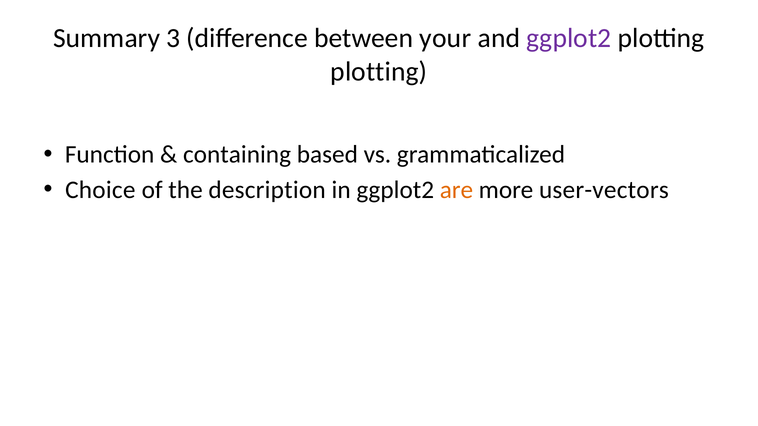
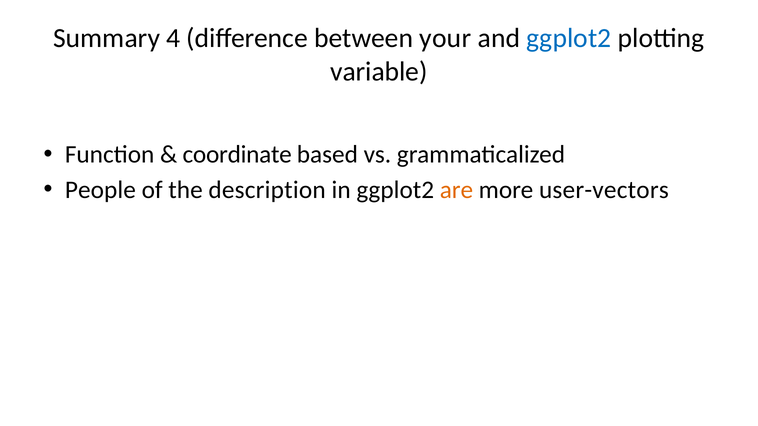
3: 3 -> 4
ggplot2 at (569, 38) colour: purple -> blue
plotting at (379, 72): plotting -> variable
containing: containing -> coordinate
Choice: Choice -> People
